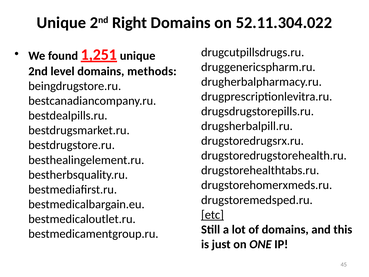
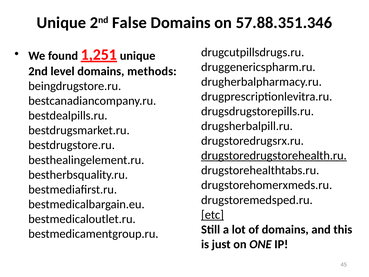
Right: Right -> False
52.11.304.022: 52.11.304.022 -> 57.88.351.346
drugstoredrugstorehealth.ru underline: none -> present
